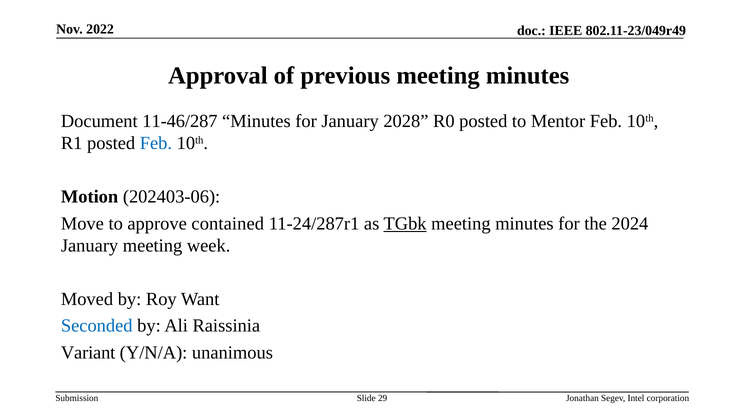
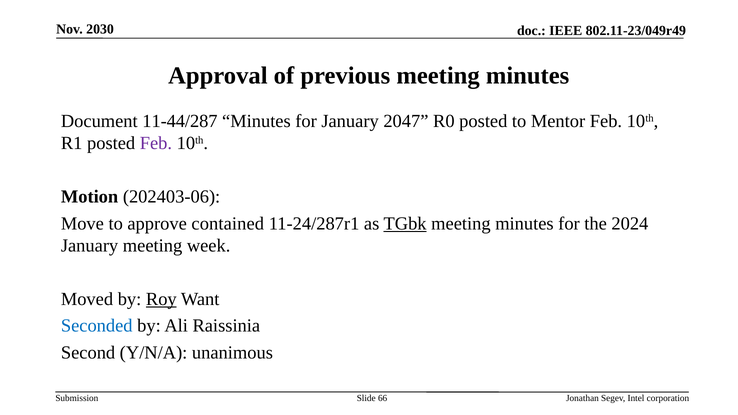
2022: 2022 -> 2030
11-46/287: 11-46/287 -> 11-44/287
2028: 2028 -> 2047
Feb at (156, 143) colour: blue -> purple
Roy underline: none -> present
Variant: Variant -> Second
29: 29 -> 66
